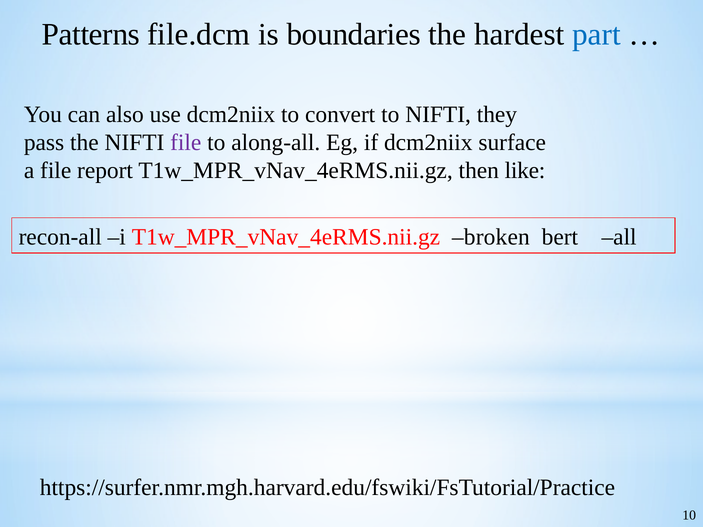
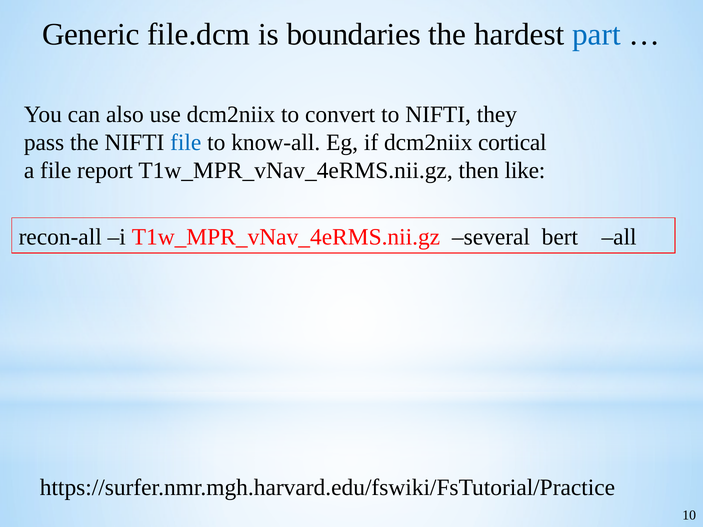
Patterns: Patterns -> Generic
file at (186, 143) colour: purple -> blue
along-all: along-all -> know-all
surface: surface -> cortical
broken: broken -> several
